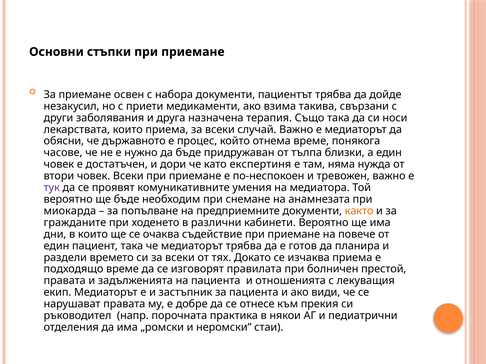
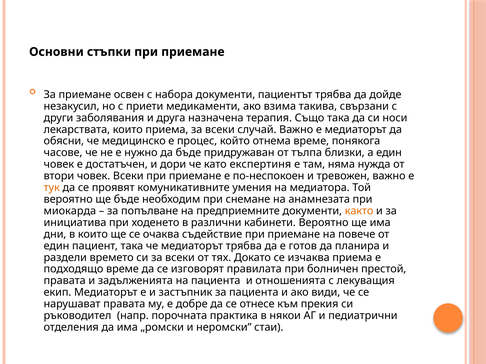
държавното: държавното -> медицинско
тук colour: purple -> orange
гражданите: гражданите -> инициатива
